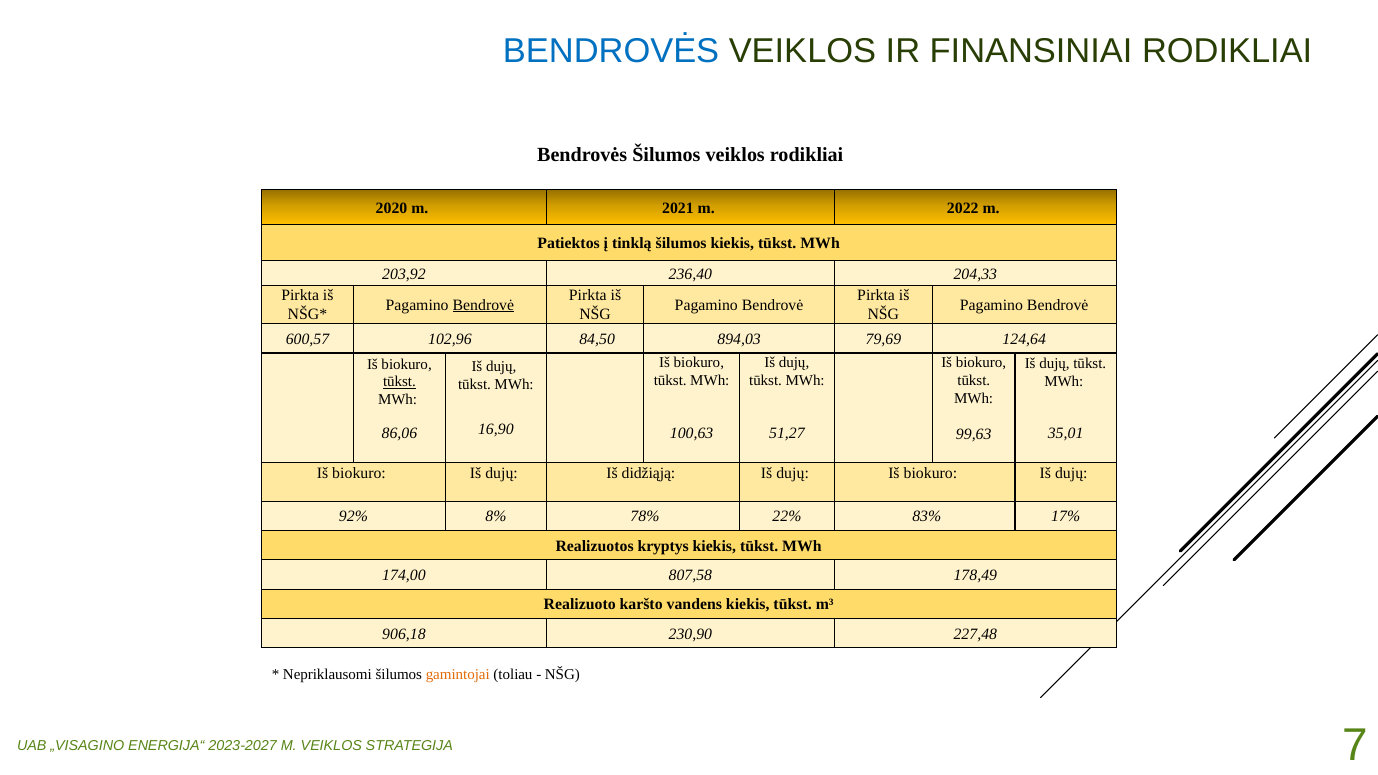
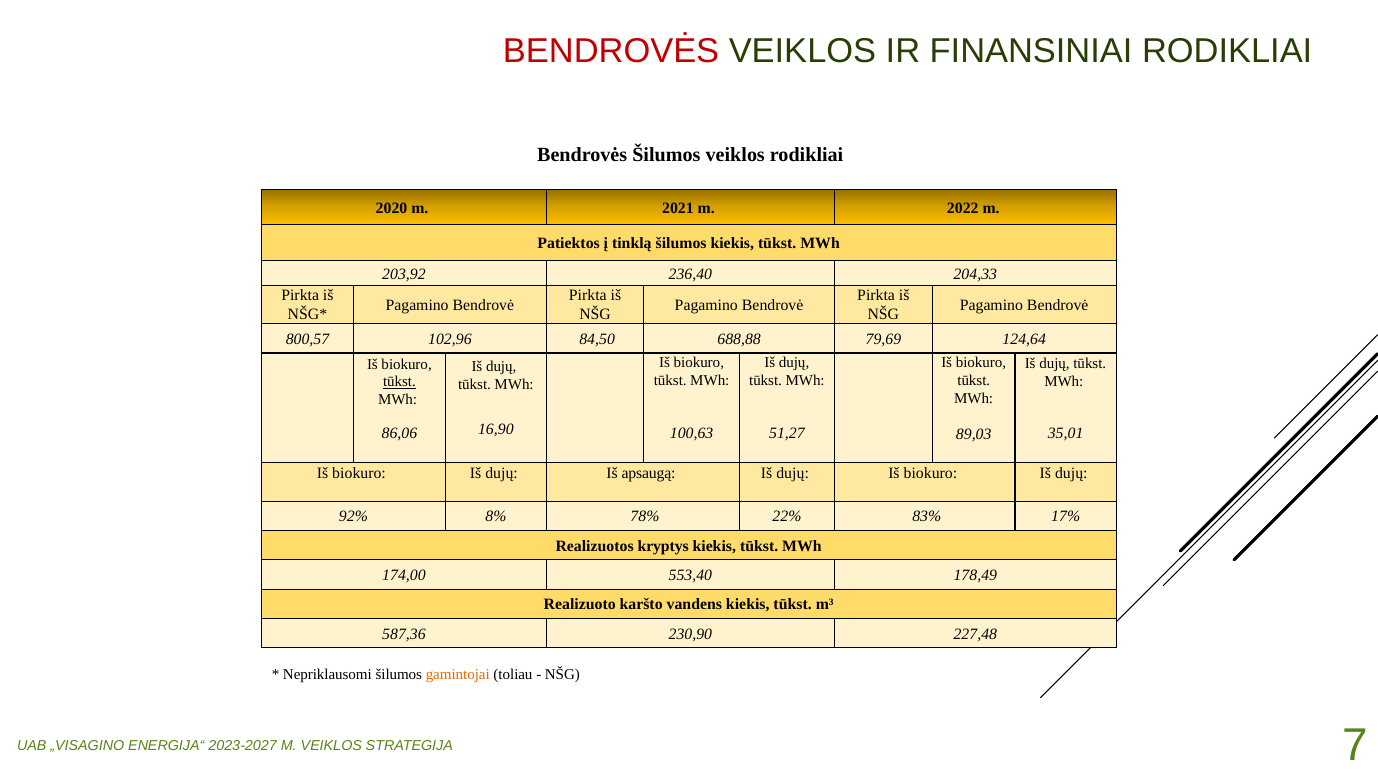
BENDROVĖS at (611, 51) colour: blue -> red
Bendrovė at (483, 305) underline: present -> none
600,57: 600,57 -> 800,57
894,03: 894,03 -> 688,88
99,63: 99,63 -> 89,03
didžiąją: didžiąją -> apsaugą
807,58: 807,58 -> 553,40
906,18: 906,18 -> 587,36
